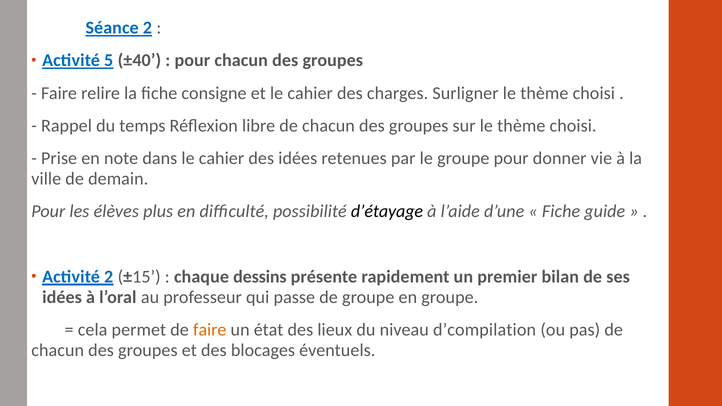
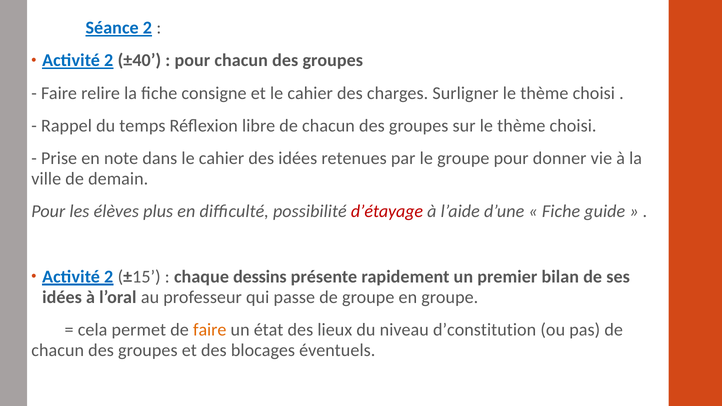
5 at (109, 60): 5 -> 2
d’étayage colour: black -> red
d’compilation: d’compilation -> d’constitution
